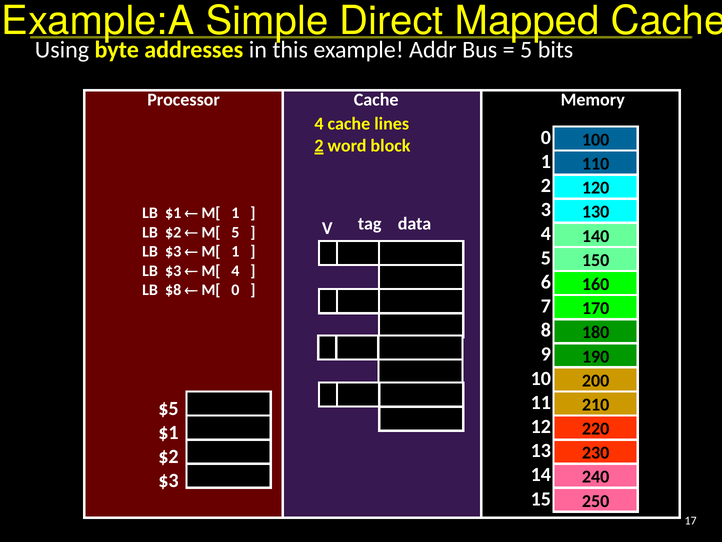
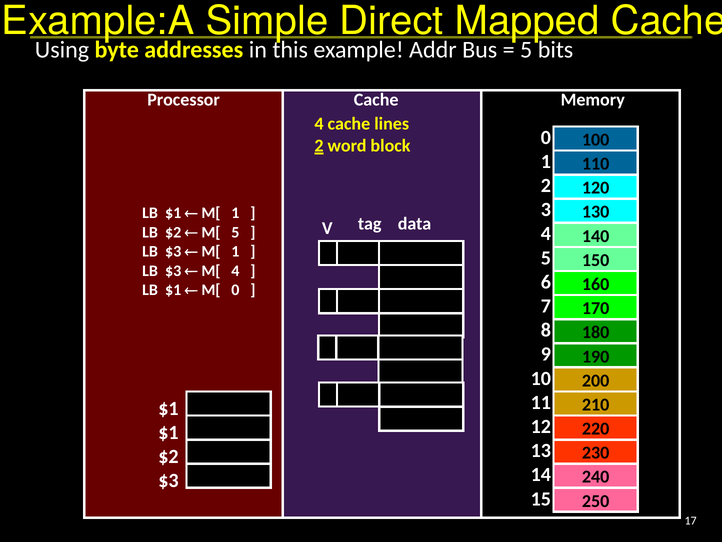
$8 at (173, 290): $8 -> $1
$5 at (168, 408): $5 -> $1
